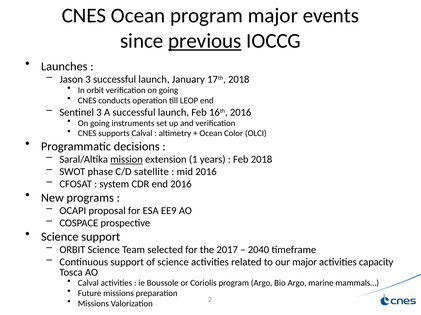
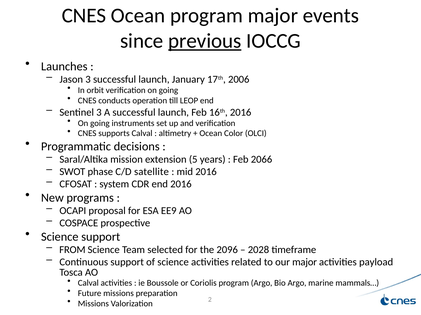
17th 2018: 2018 -> 2006
mission underline: present -> none
1: 1 -> 5
Feb 2018: 2018 -> 2066
ORBIT at (72, 250): ORBIT -> FROM
2017: 2017 -> 2096
2040: 2040 -> 2028
capacity: capacity -> payload
